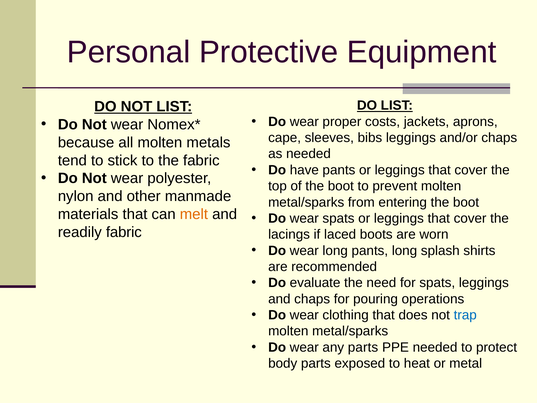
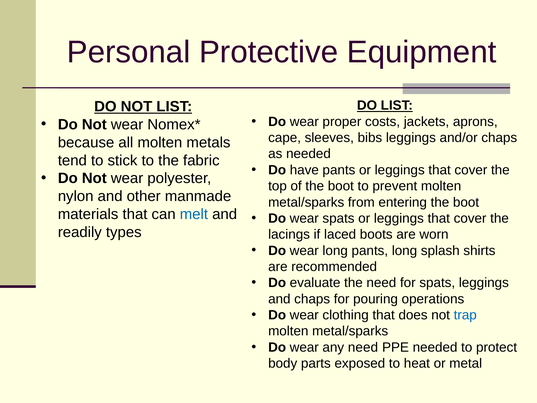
melt colour: orange -> blue
readily fabric: fabric -> types
any parts: parts -> need
